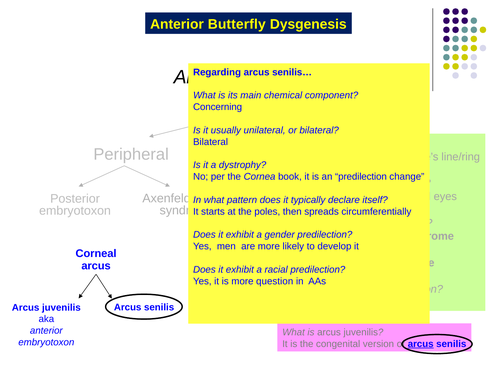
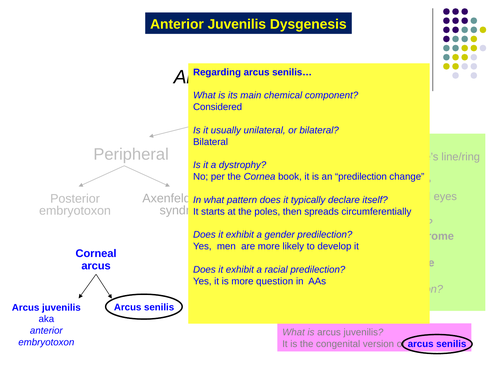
Anterior Butterfly: Butterfly -> Juvenilis
Concerning: Concerning -> Considered
arcus at (421, 344) underline: present -> none
